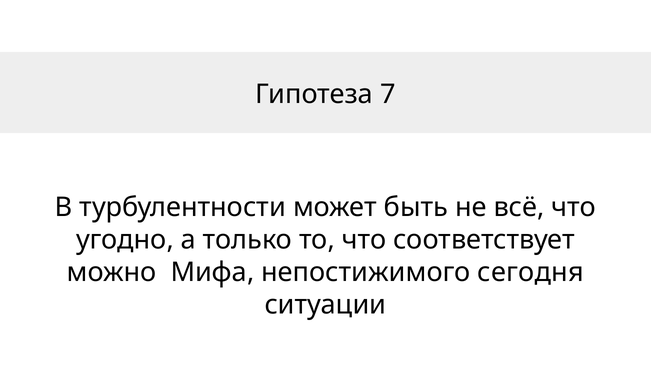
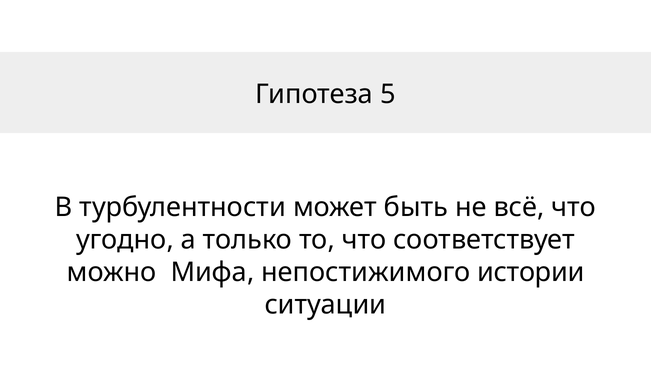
7: 7 -> 5
сегодня: сегодня -> истории
